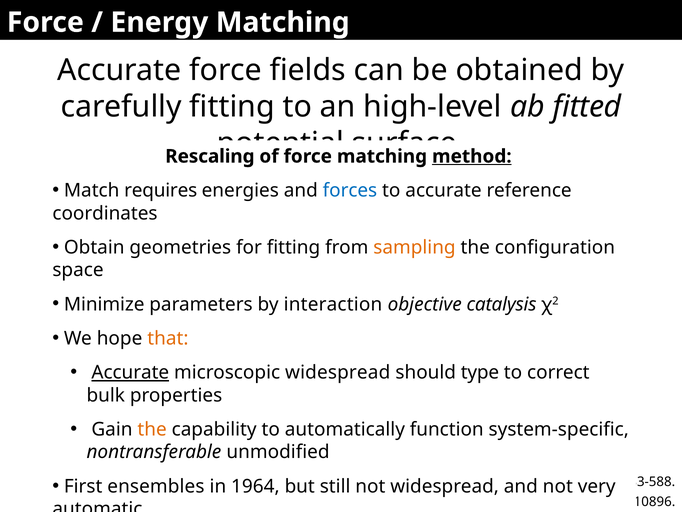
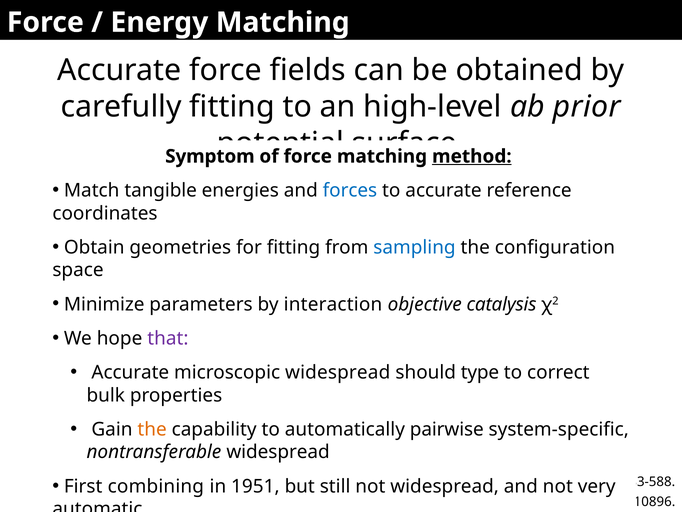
fitted: fitted -> prior
Rescaling: Rescaling -> Symptom
requires: requires -> tangible
sampling colour: orange -> blue
that colour: orange -> purple
Accurate at (130, 372) underline: present -> none
function: function -> pairwise
nontransferable unmodified: unmodified -> widespread
ensembles: ensembles -> combining
1964: 1964 -> 1951
